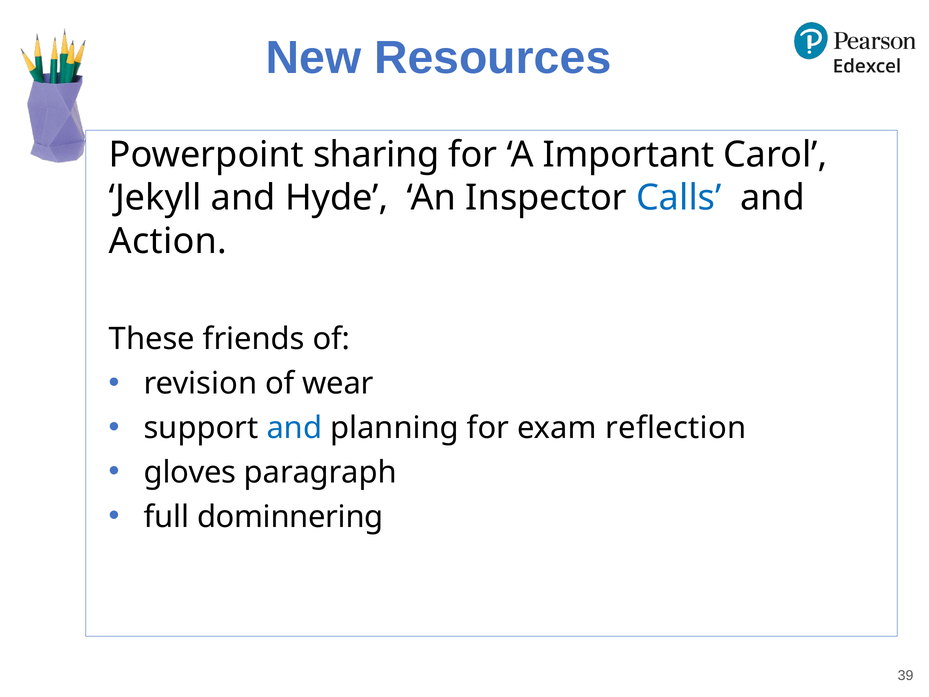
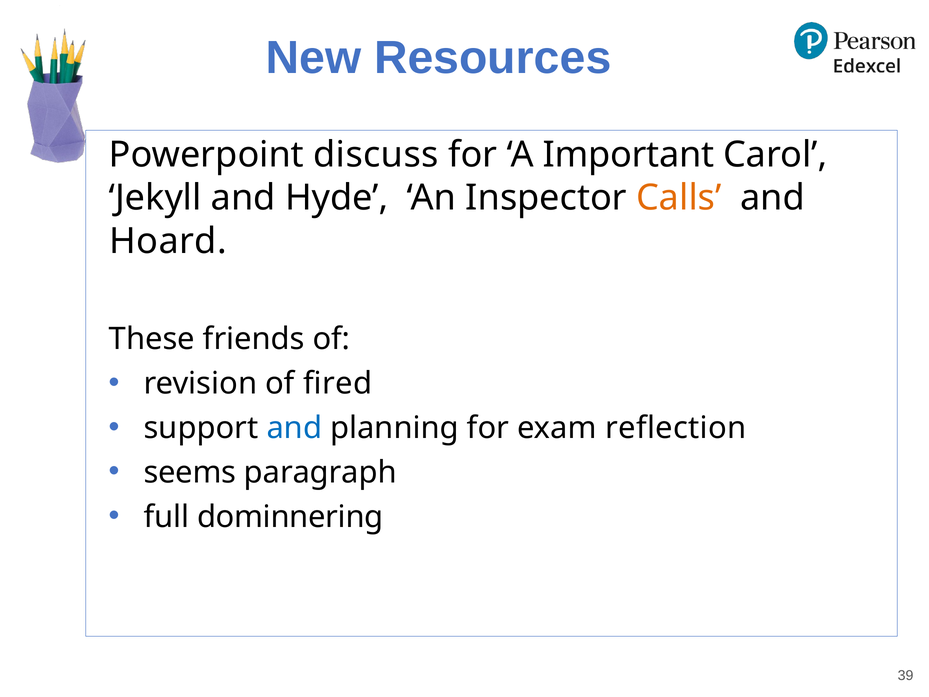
sharing: sharing -> discuss
Calls colour: blue -> orange
Action: Action -> Hoard
wear: wear -> fired
gloves: gloves -> seems
